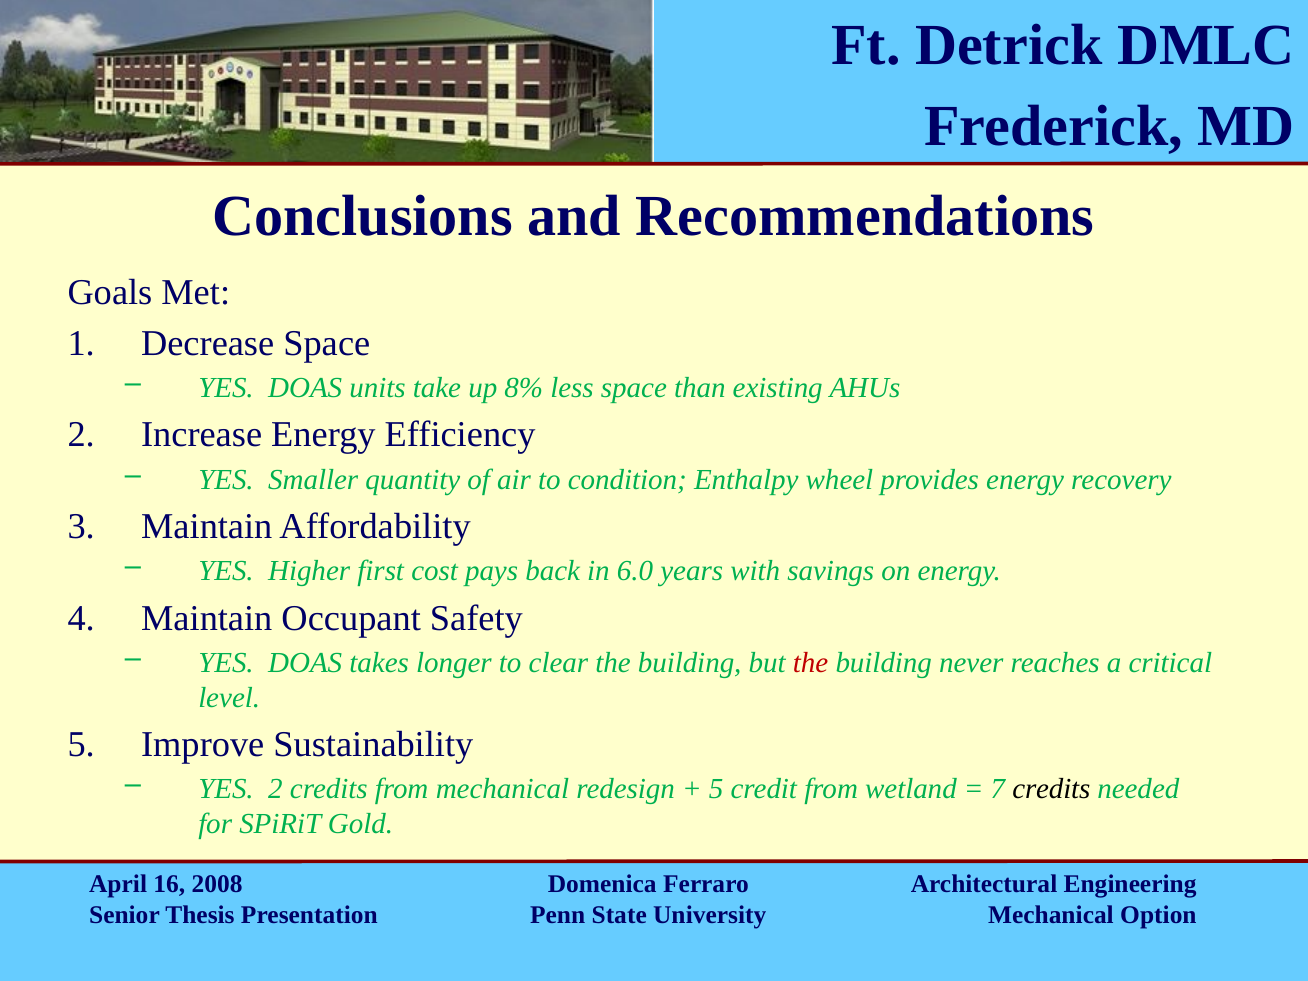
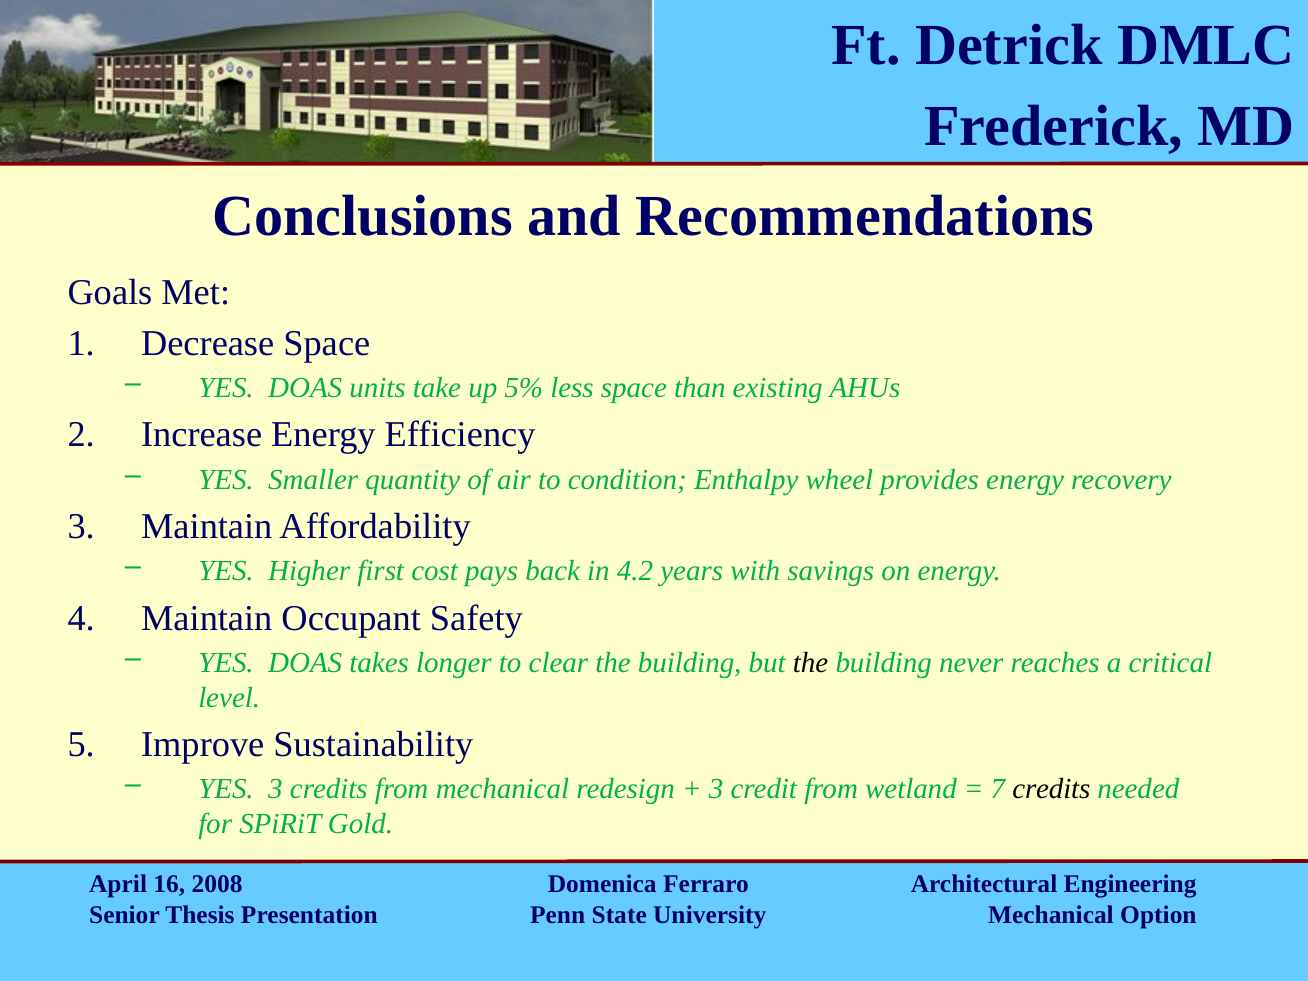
8%: 8% -> 5%
6.0: 6.0 -> 4.2
the at (811, 663) colour: red -> black
YES 2: 2 -> 3
5 at (716, 789): 5 -> 3
